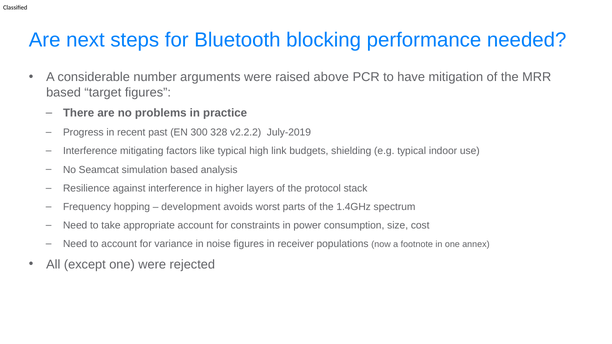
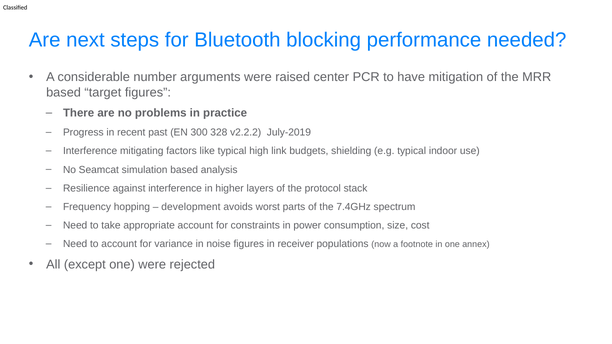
above: above -> center
1.4GHz: 1.4GHz -> 7.4GHz
